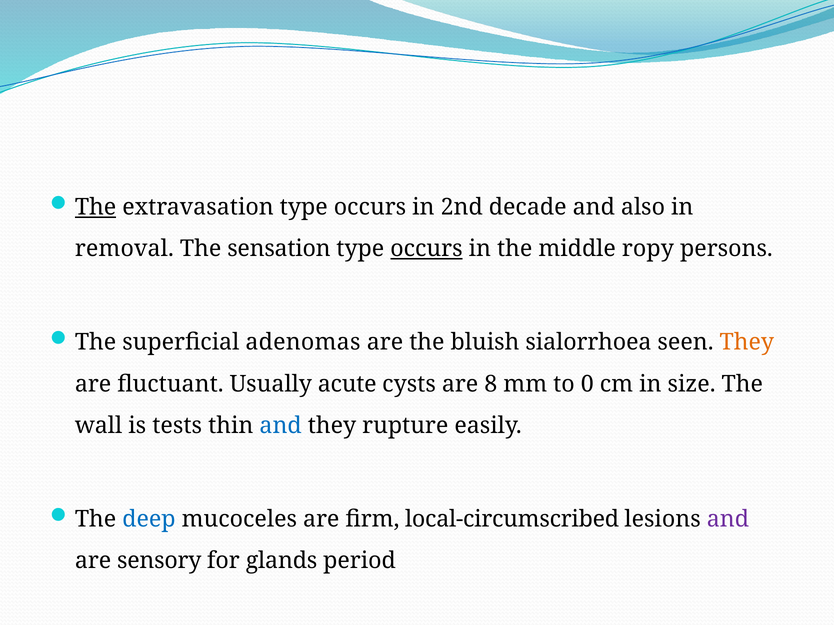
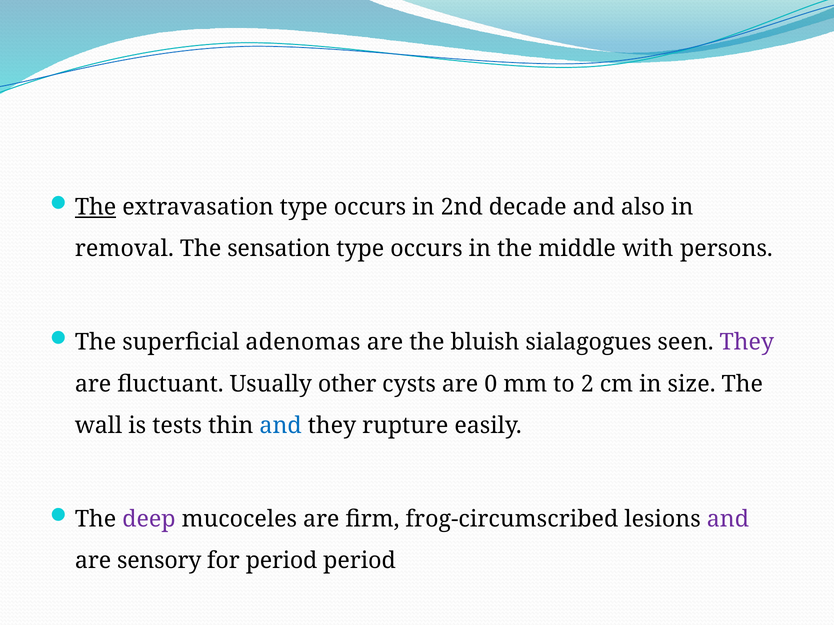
occurs at (426, 249) underline: present -> none
ropy: ropy -> with
sialorrhoea: sialorrhoea -> sialagogues
They at (747, 343) colour: orange -> purple
acute: acute -> other
8: 8 -> 0
0: 0 -> 2
deep colour: blue -> purple
local-circumscribed: local-circumscribed -> frog-circumscribed
for glands: glands -> period
